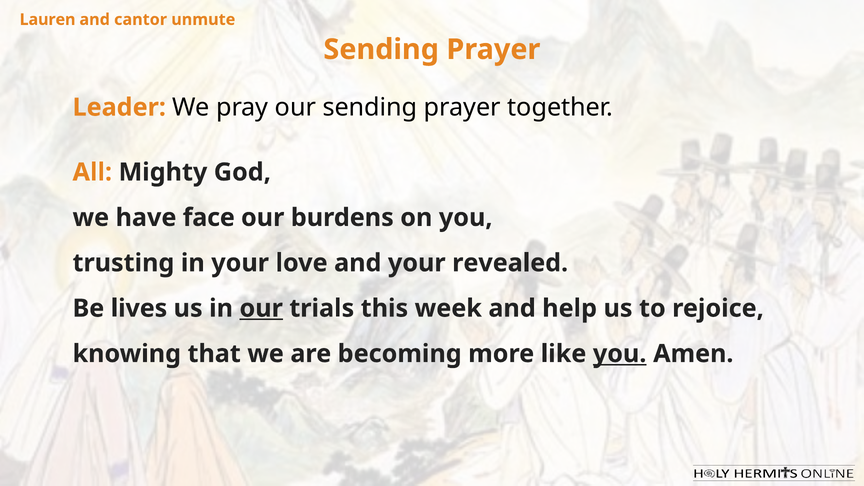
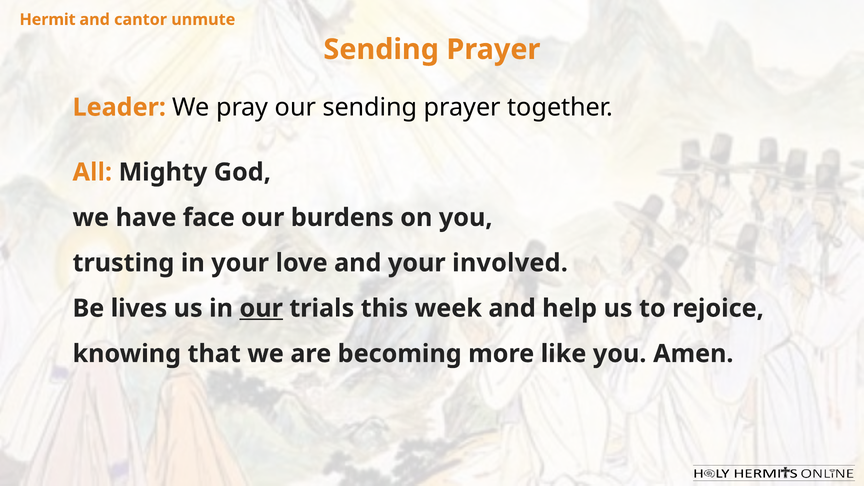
Lauren: Lauren -> Hermit
revealed: revealed -> involved
you at (620, 354) underline: present -> none
